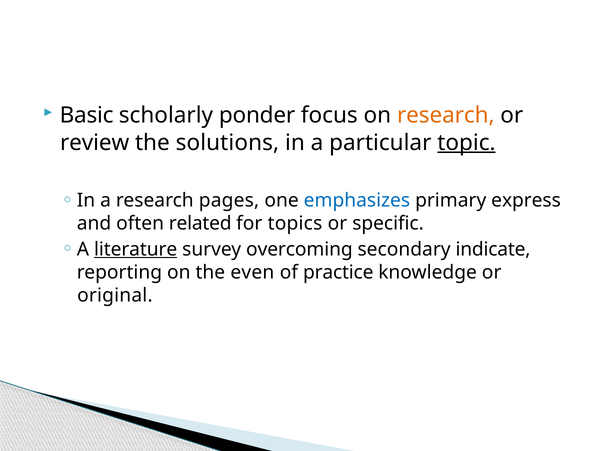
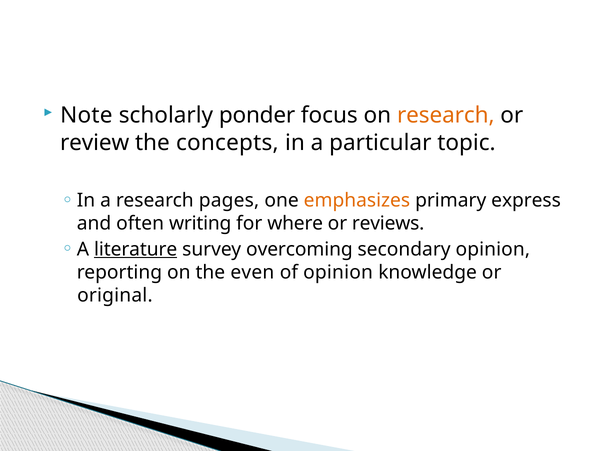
Basic: Basic -> Note
solutions: solutions -> concepts
topic underline: present -> none
emphasizes colour: blue -> orange
related: related -> writing
topics: topics -> where
specific: specific -> reviews
secondary indicate: indicate -> opinion
of practice: practice -> opinion
